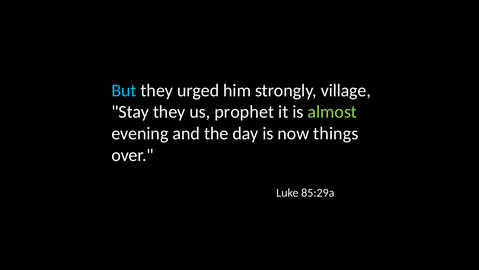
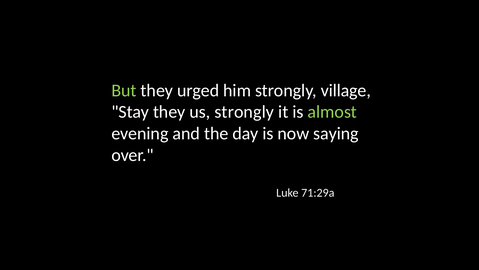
But colour: light blue -> light green
us prophet: prophet -> strongly
things: things -> saying
85:29a: 85:29a -> 71:29a
